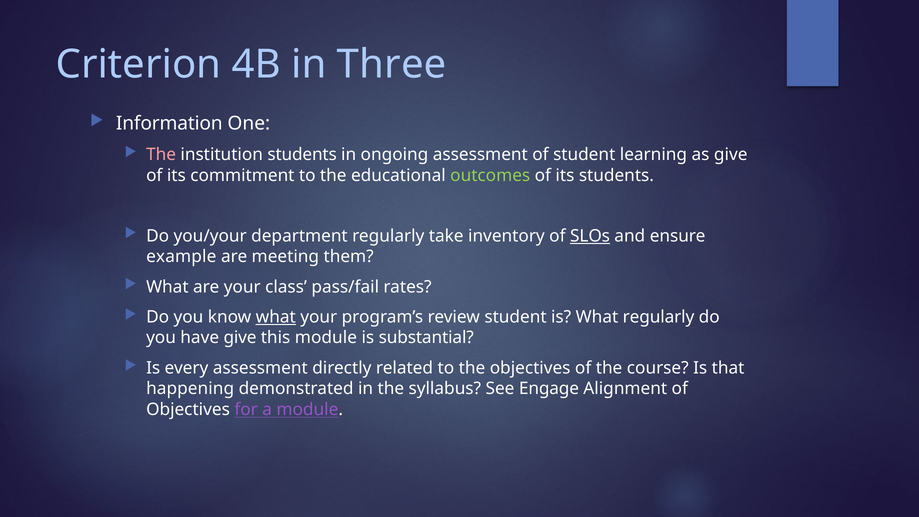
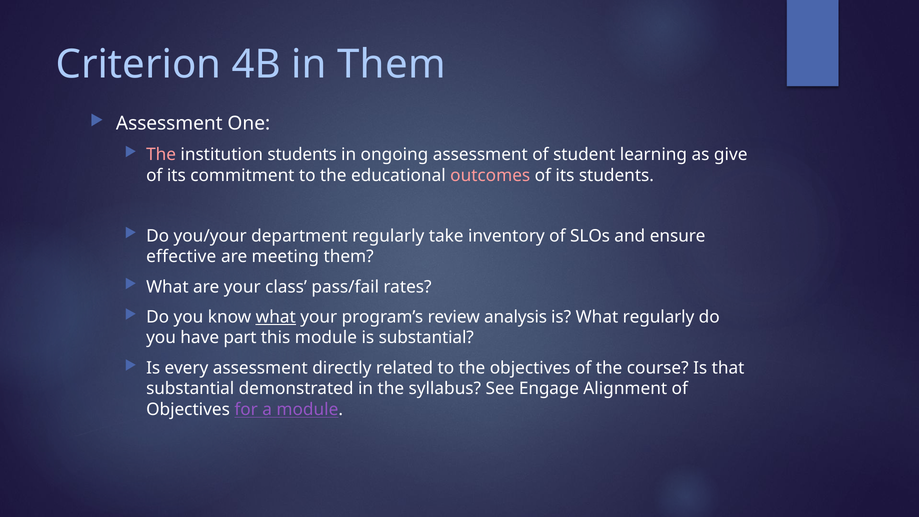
in Three: Three -> Them
Information at (169, 123): Information -> Assessment
outcomes colour: light green -> pink
SLOs underline: present -> none
example: example -> effective
review student: student -> analysis
have give: give -> part
happening at (190, 389): happening -> substantial
